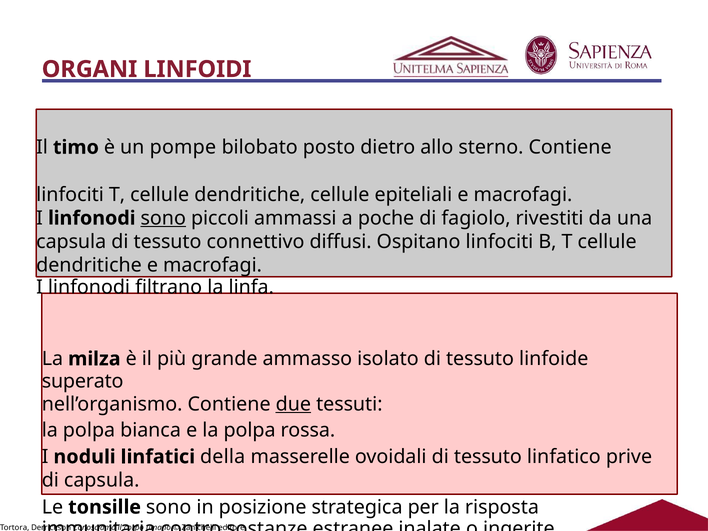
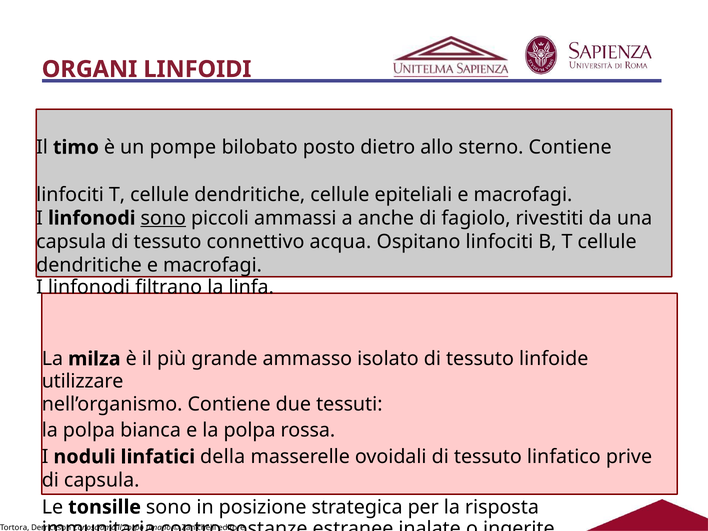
poche: poche -> anche
diffusi: diffusi -> acqua
superato: superato -> utilizzare
due underline: present -> none
